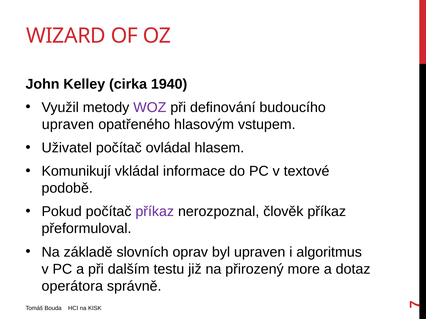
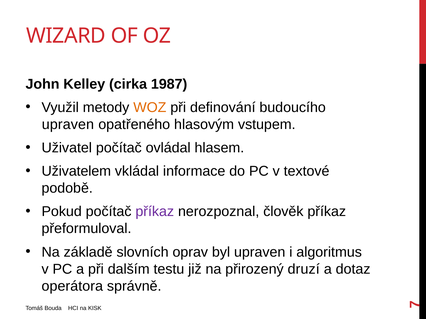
1940: 1940 -> 1987
WOZ colour: purple -> orange
Komunikují: Komunikují -> Uživatelem
more: more -> druzí
